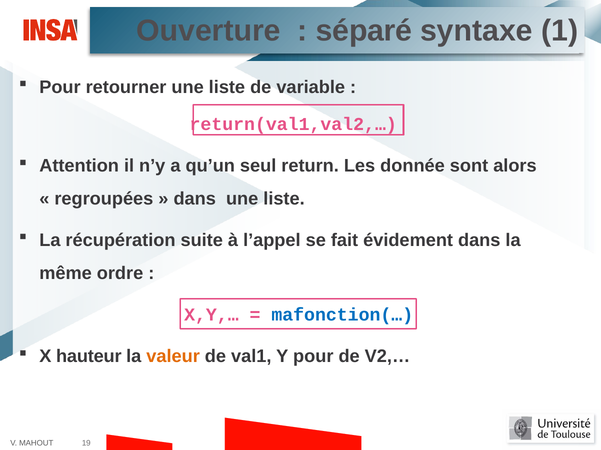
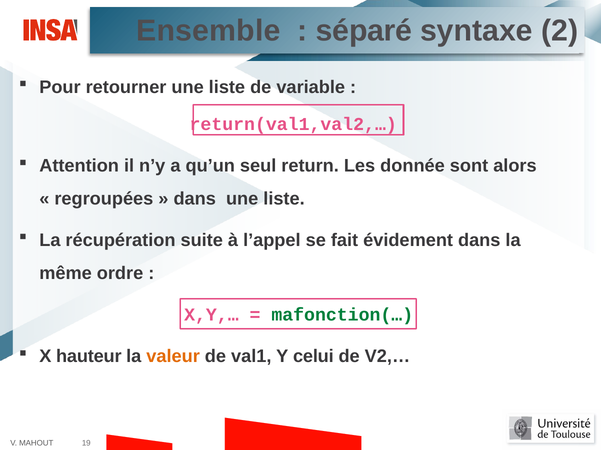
Ouverture: Ouverture -> Ensemble
1: 1 -> 2
mafonction(… colour: blue -> green
Y pour: pour -> celui
